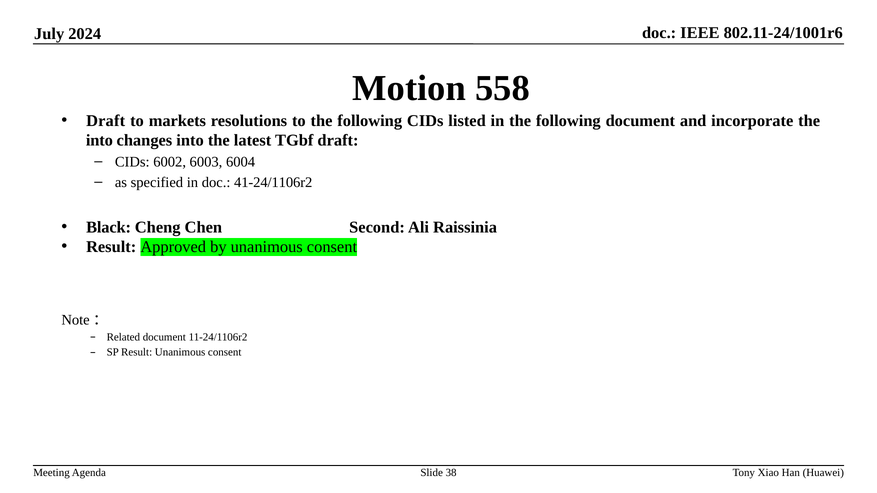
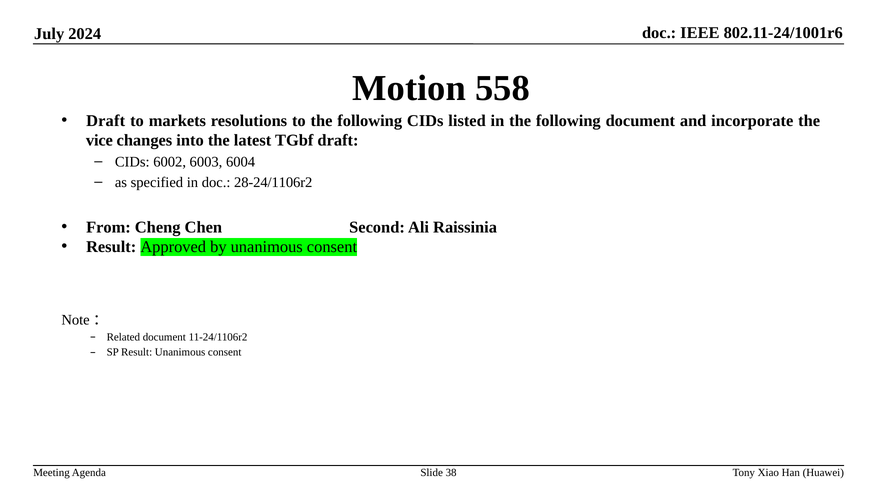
into at (99, 140): into -> vice
41-24/1106r2: 41-24/1106r2 -> 28-24/1106r2
Black: Black -> From
